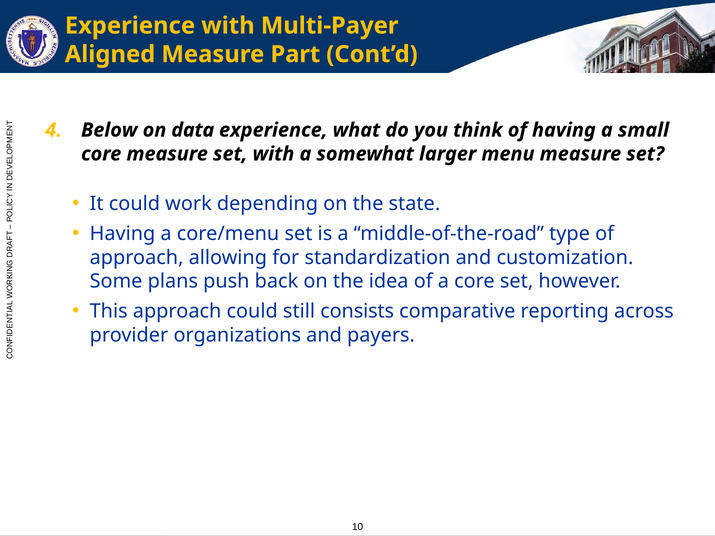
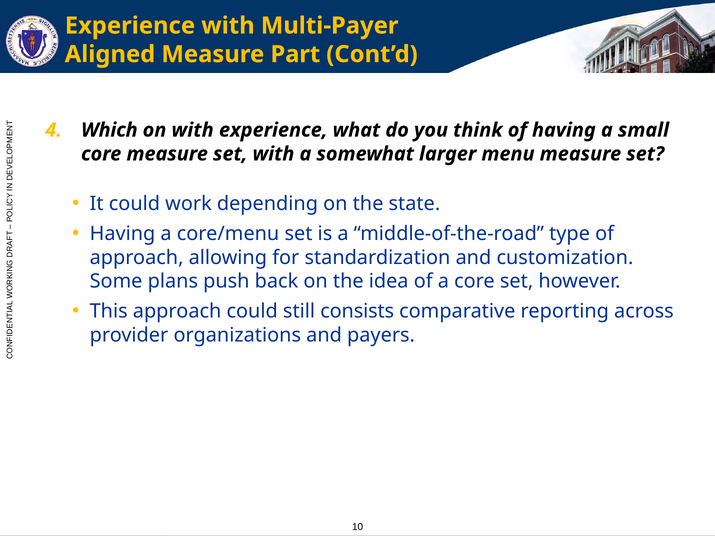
Below: Below -> Which
on data: data -> with
